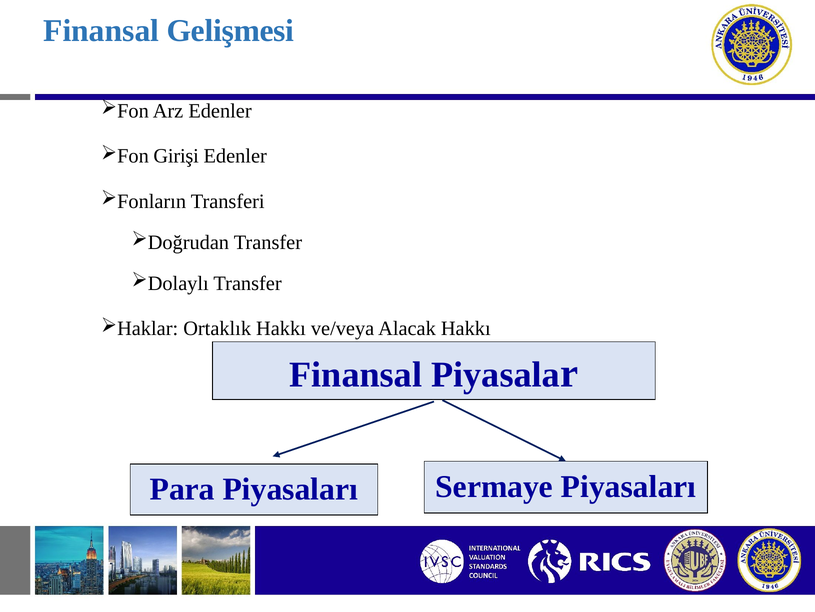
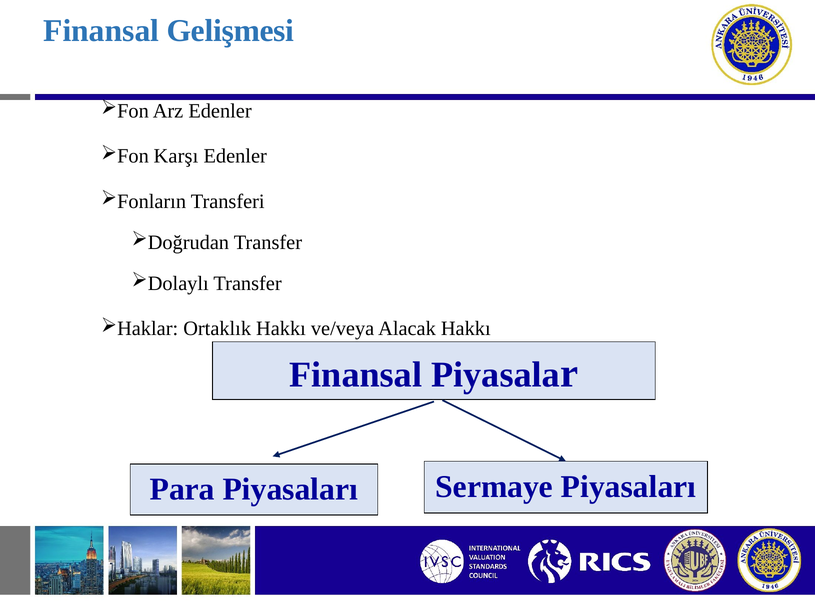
Girişi: Girişi -> Karşı
